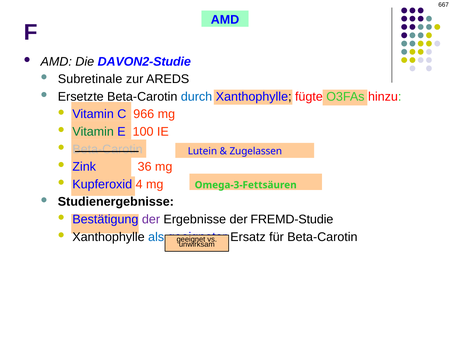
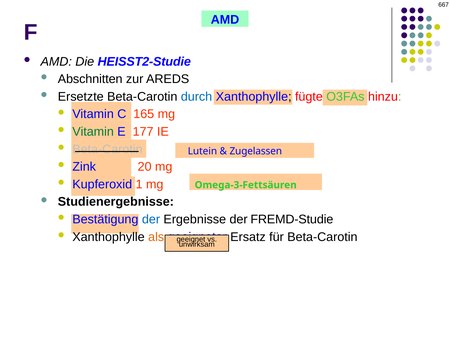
DAVON2-Studie: DAVON2-Studie -> HEISST2-Studie
Subretinale: Subretinale -> Abschnitten
966: 966 -> 165
100: 100 -> 177
36: 36 -> 20
4: 4 -> 1
der at (151, 219) colour: purple -> blue
als colour: blue -> orange
